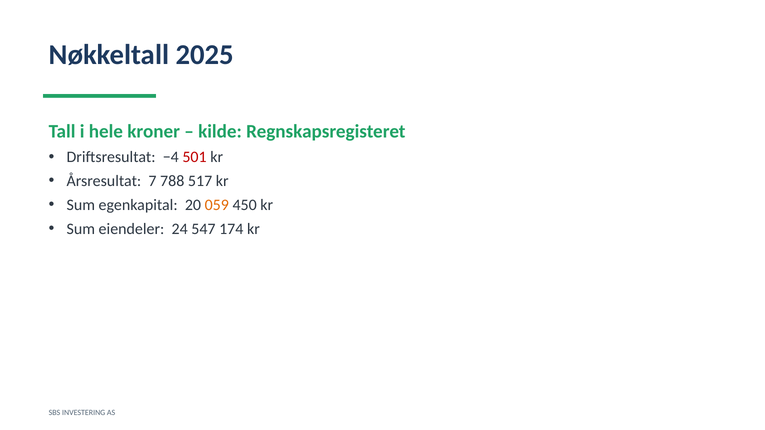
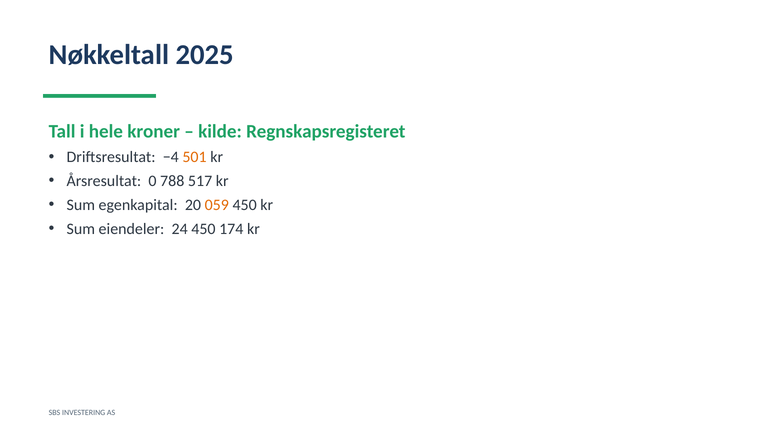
501 colour: red -> orange
7: 7 -> 0
24 547: 547 -> 450
